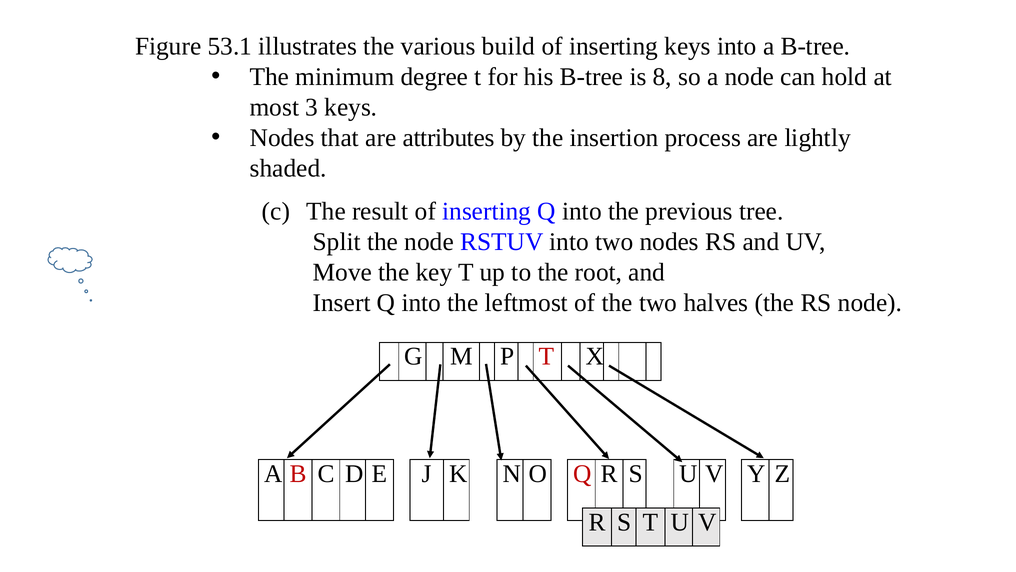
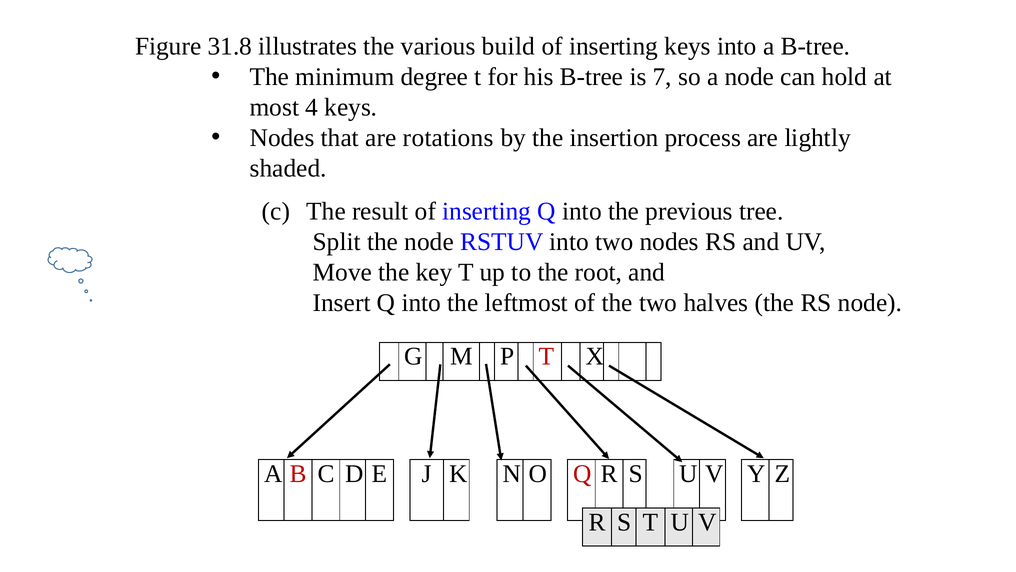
53.1: 53.1 -> 31.8
8: 8 -> 7
3: 3 -> 4
attributes: attributes -> rotations
